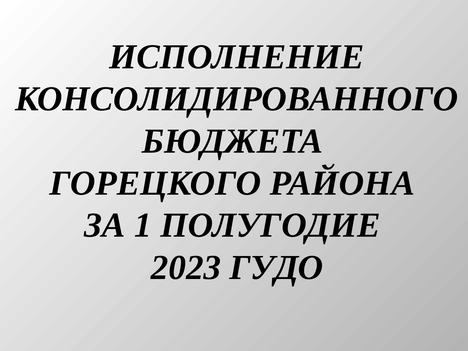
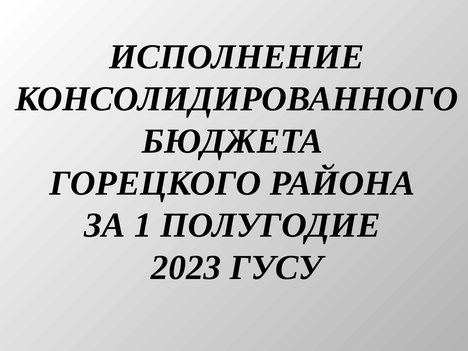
ГУДО: ГУДО -> ГУСУ
